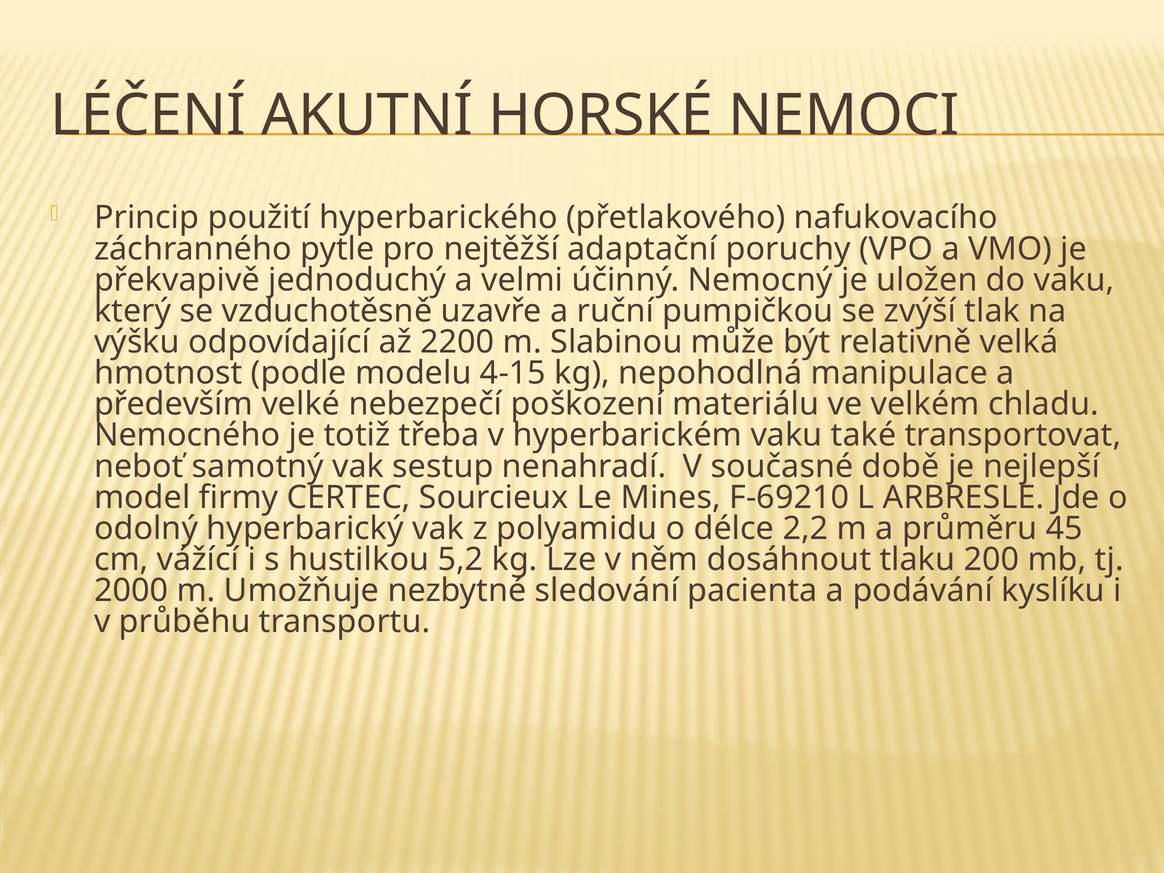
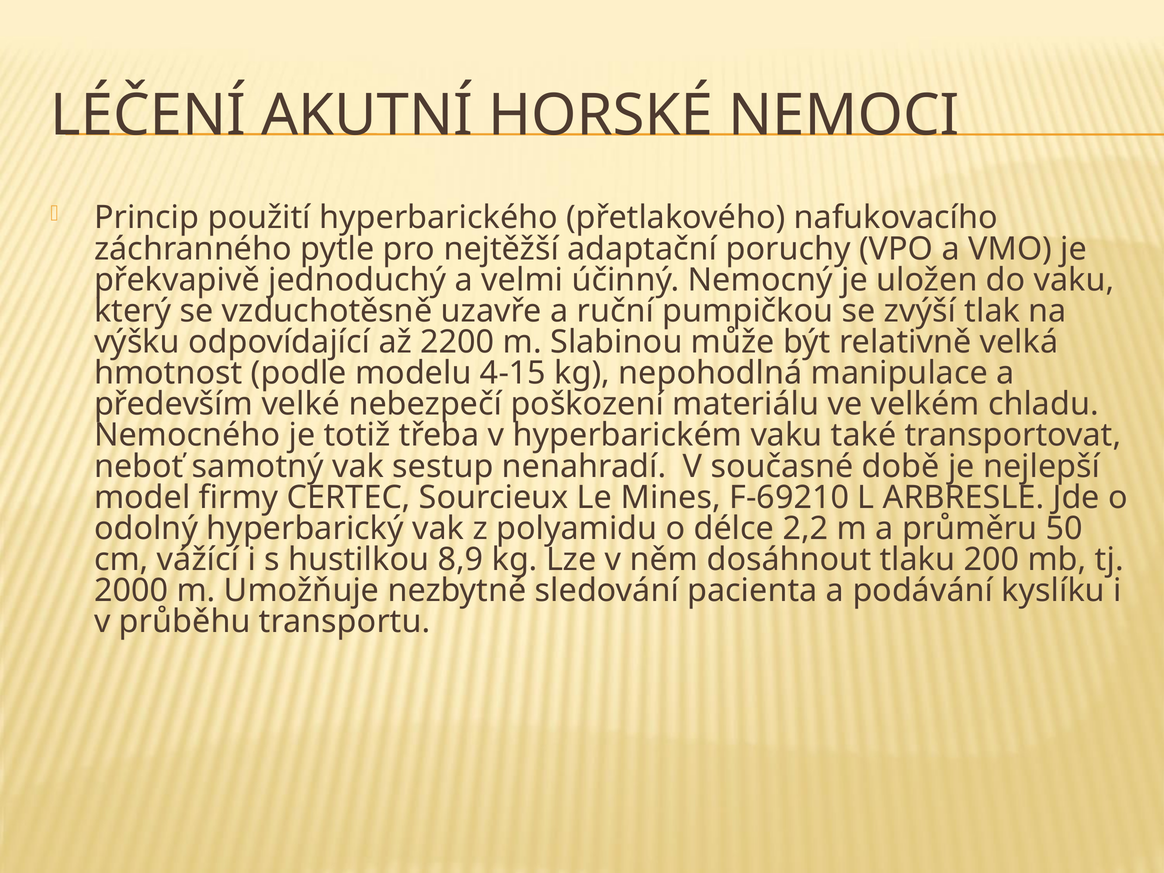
45: 45 -> 50
5,2: 5,2 -> 8,9
